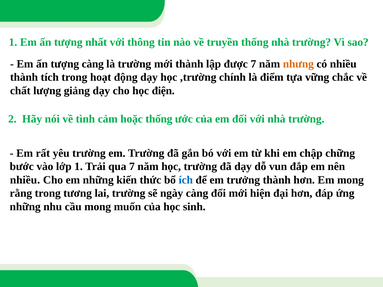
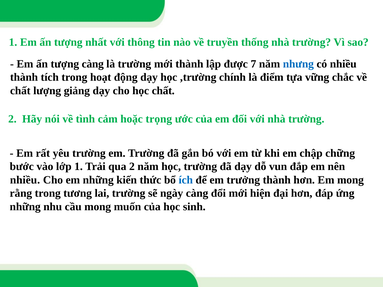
nhưng colour: orange -> blue
học điện: điện -> chất
hoặc thống: thống -> trọng
qua 7: 7 -> 2
